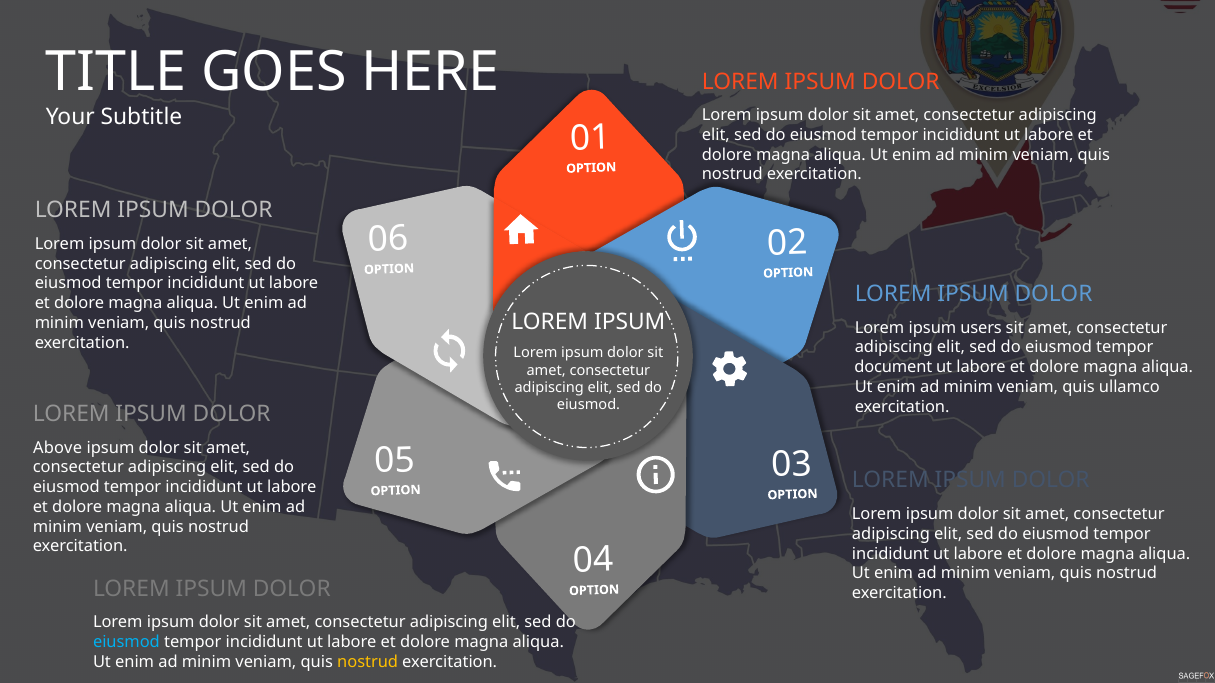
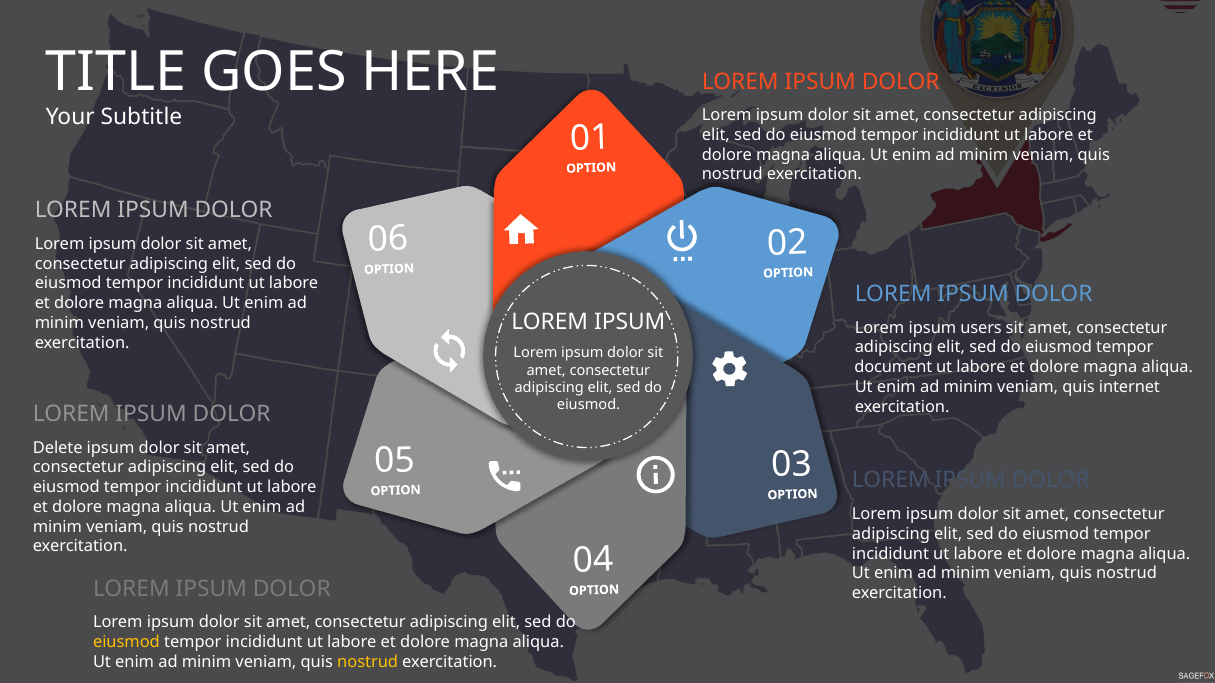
ullamco: ullamco -> internet
Above: Above -> Delete
eiusmod at (126, 643) colour: light blue -> yellow
